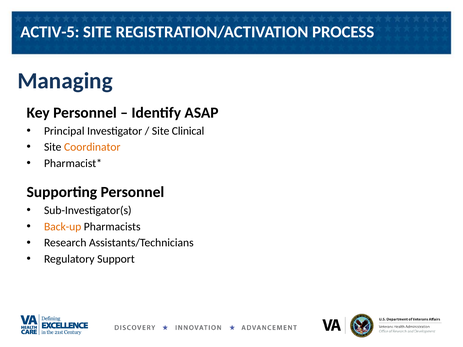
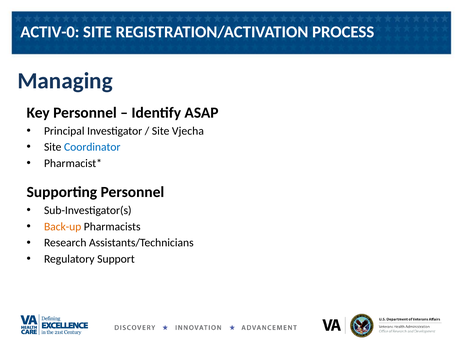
ACTIV-5: ACTIV-5 -> ACTIV-0
Clinical: Clinical -> Vjecha
Coordinator colour: orange -> blue
